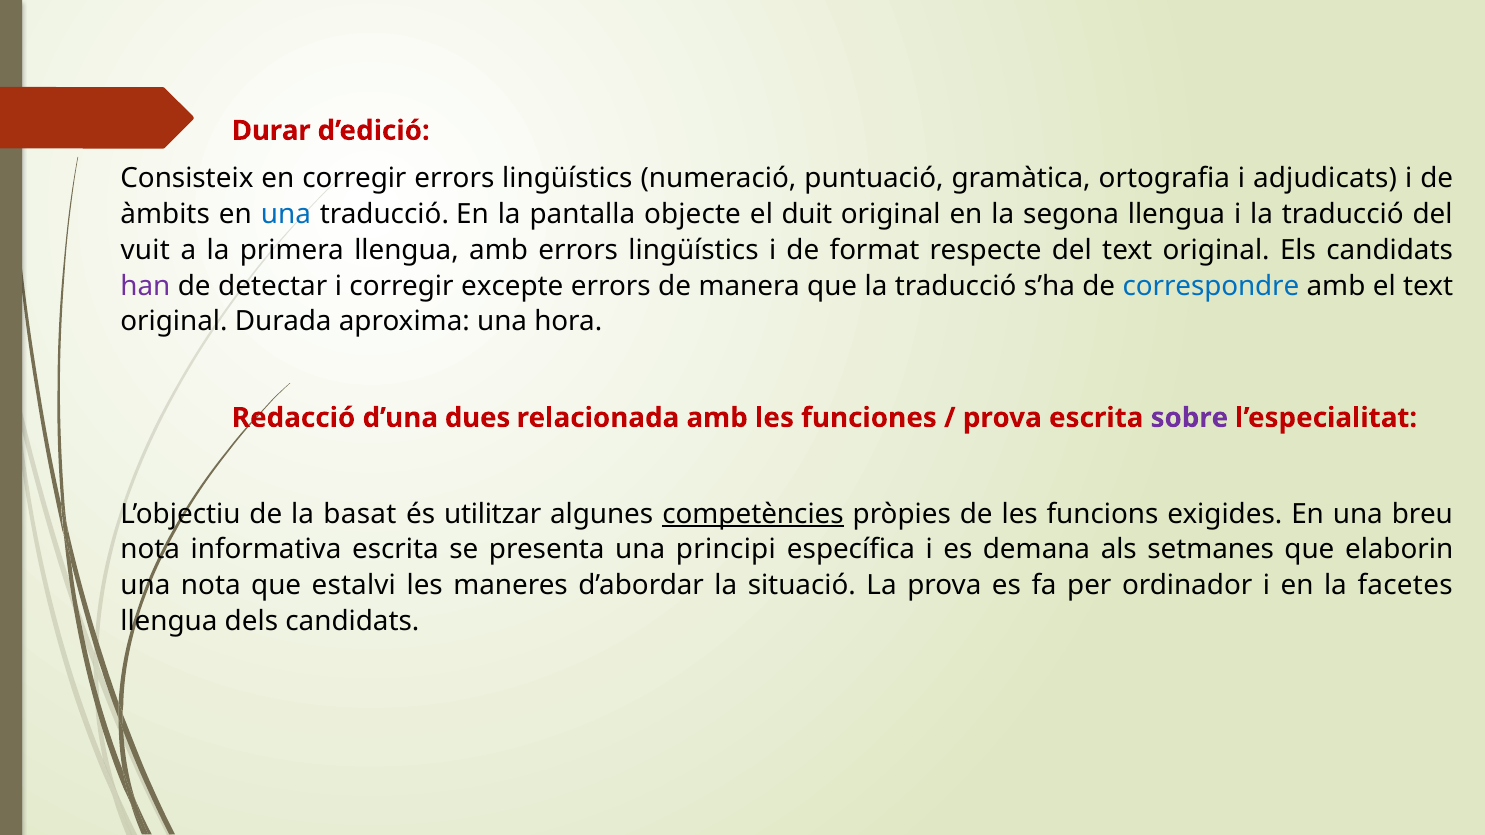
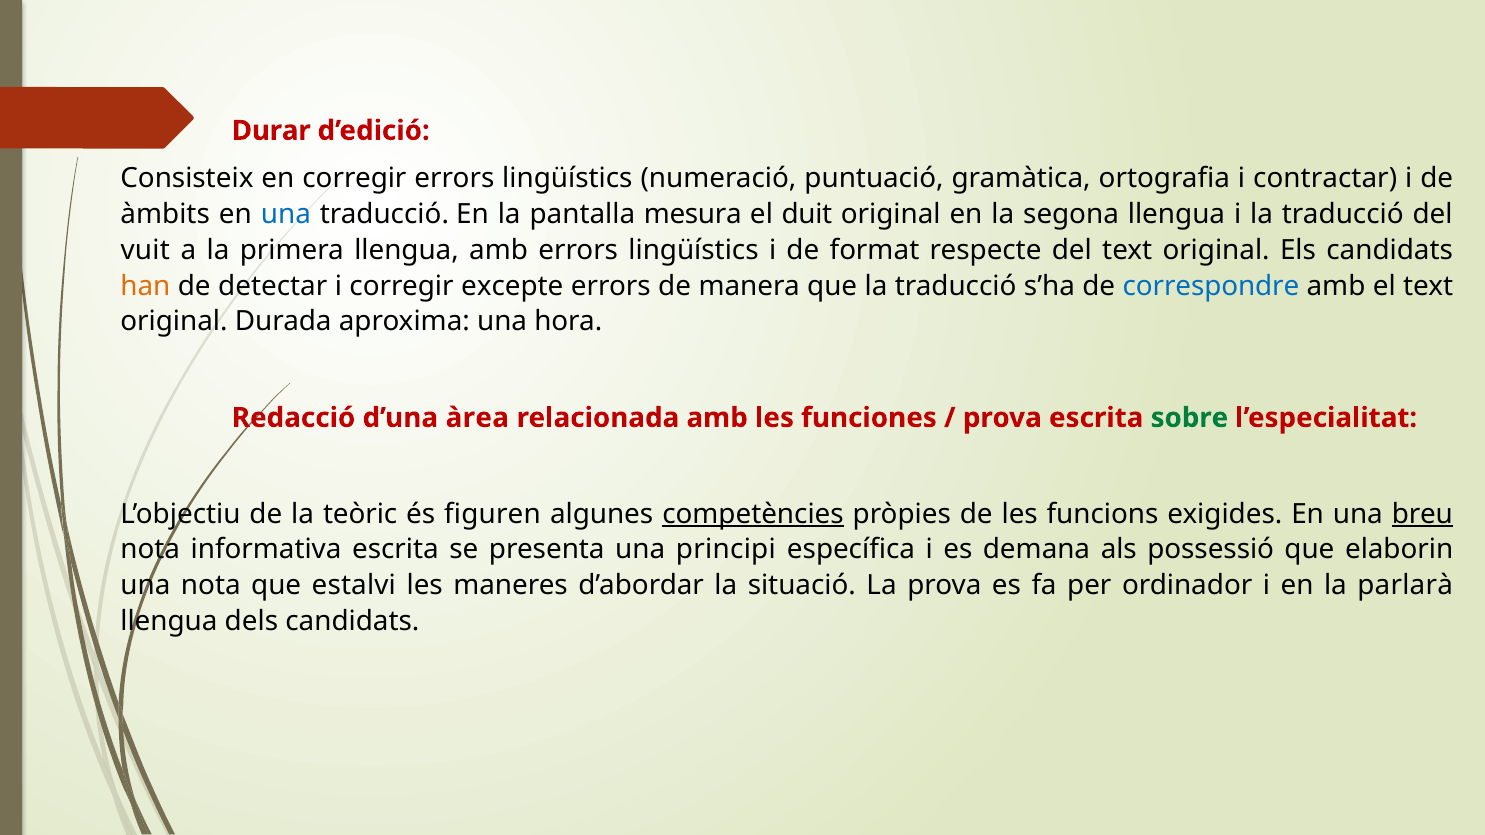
adjudicats: adjudicats -> contractar
objecte: objecte -> mesura
han colour: purple -> orange
dues: dues -> àrea
sobre colour: purple -> green
basat: basat -> teòric
utilitzar: utilitzar -> figuren
breu underline: none -> present
setmanes: setmanes -> possessió
facetes: facetes -> parlarà
